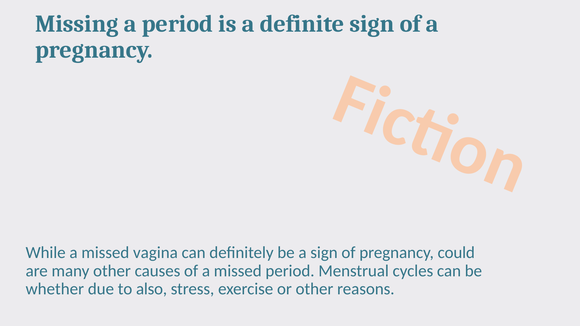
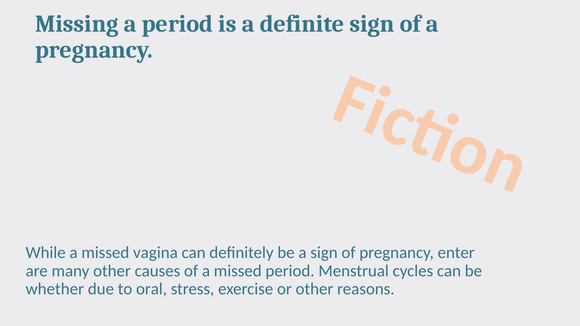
could: could -> enter
also: also -> oral
